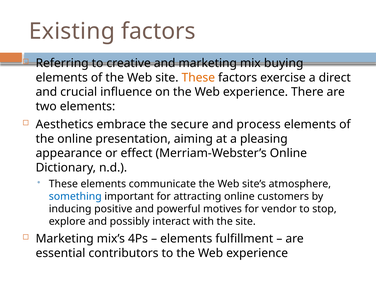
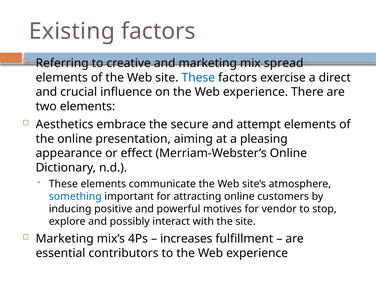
buying: buying -> spread
These at (198, 78) colour: orange -> blue
process: process -> attempt
elements at (186, 239): elements -> increases
